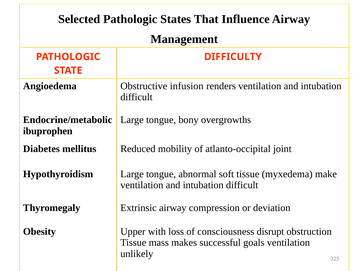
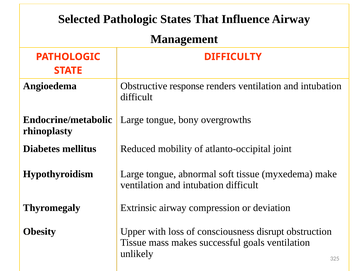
infusion: infusion -> response
ibuprophen: ibuprophen -> rhinoplasty
